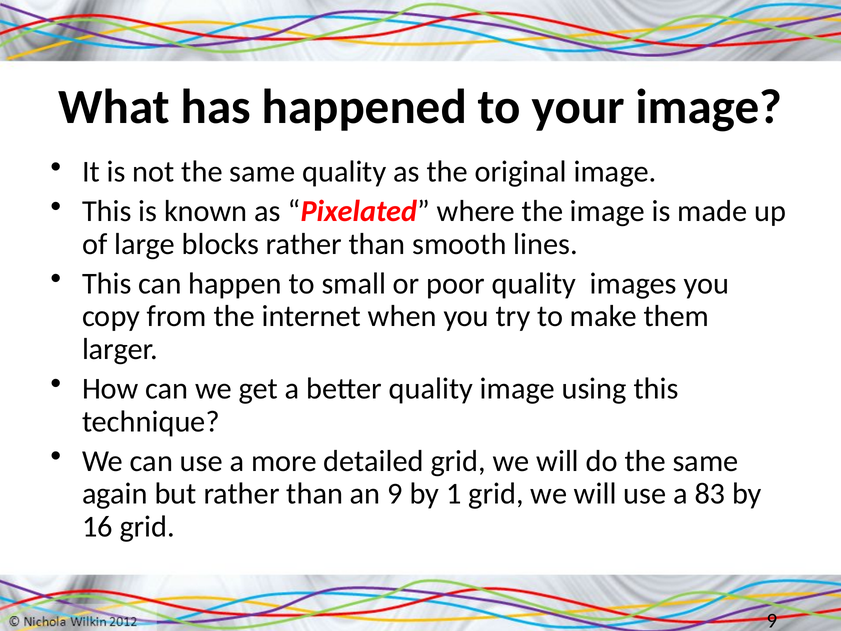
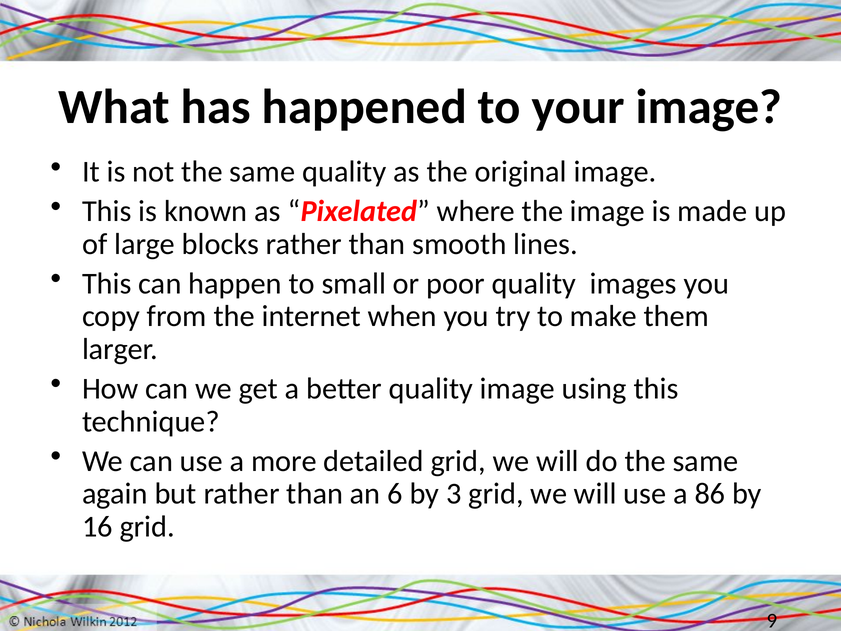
an 9: 9 -> 6
1: 1 -> 3
83: 83 -> 86
